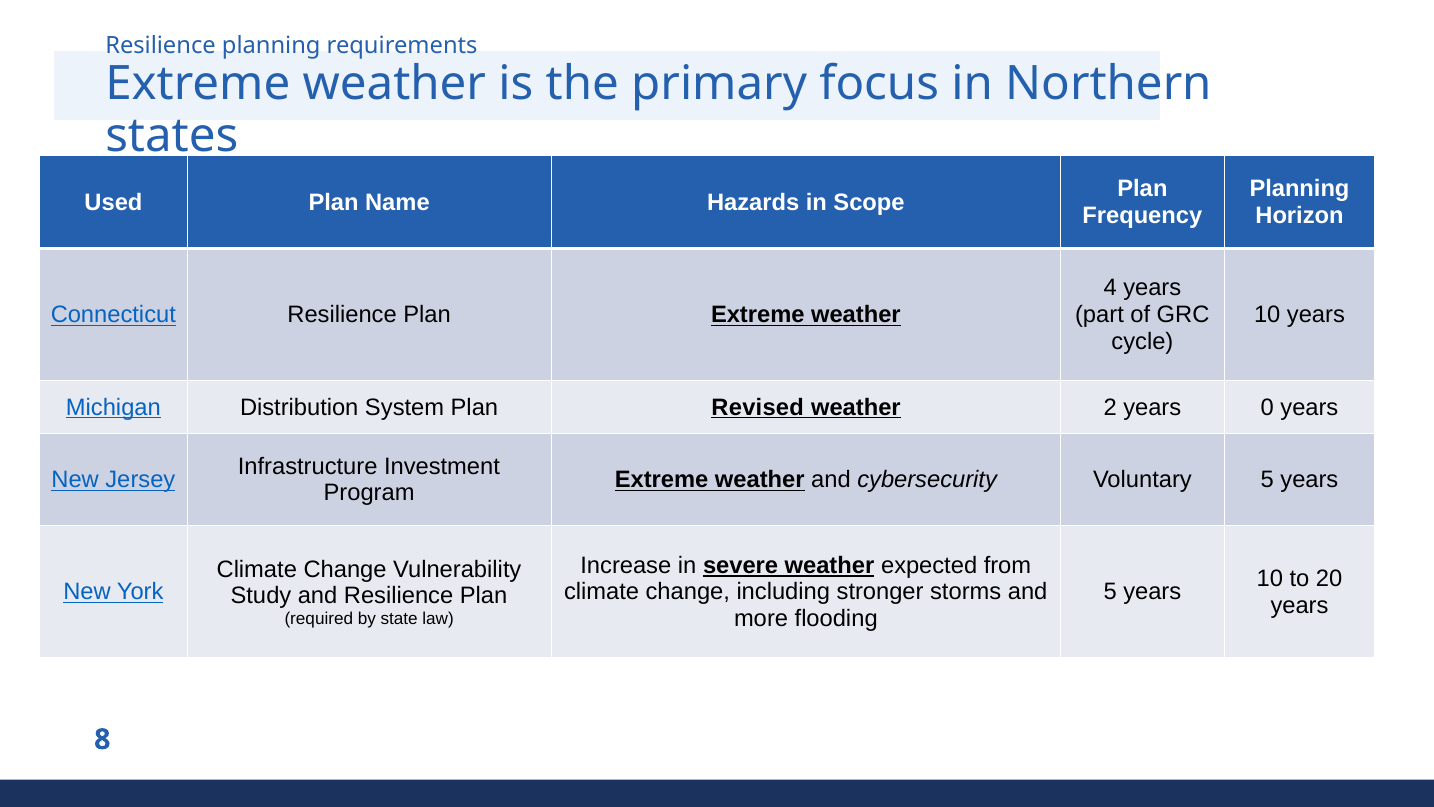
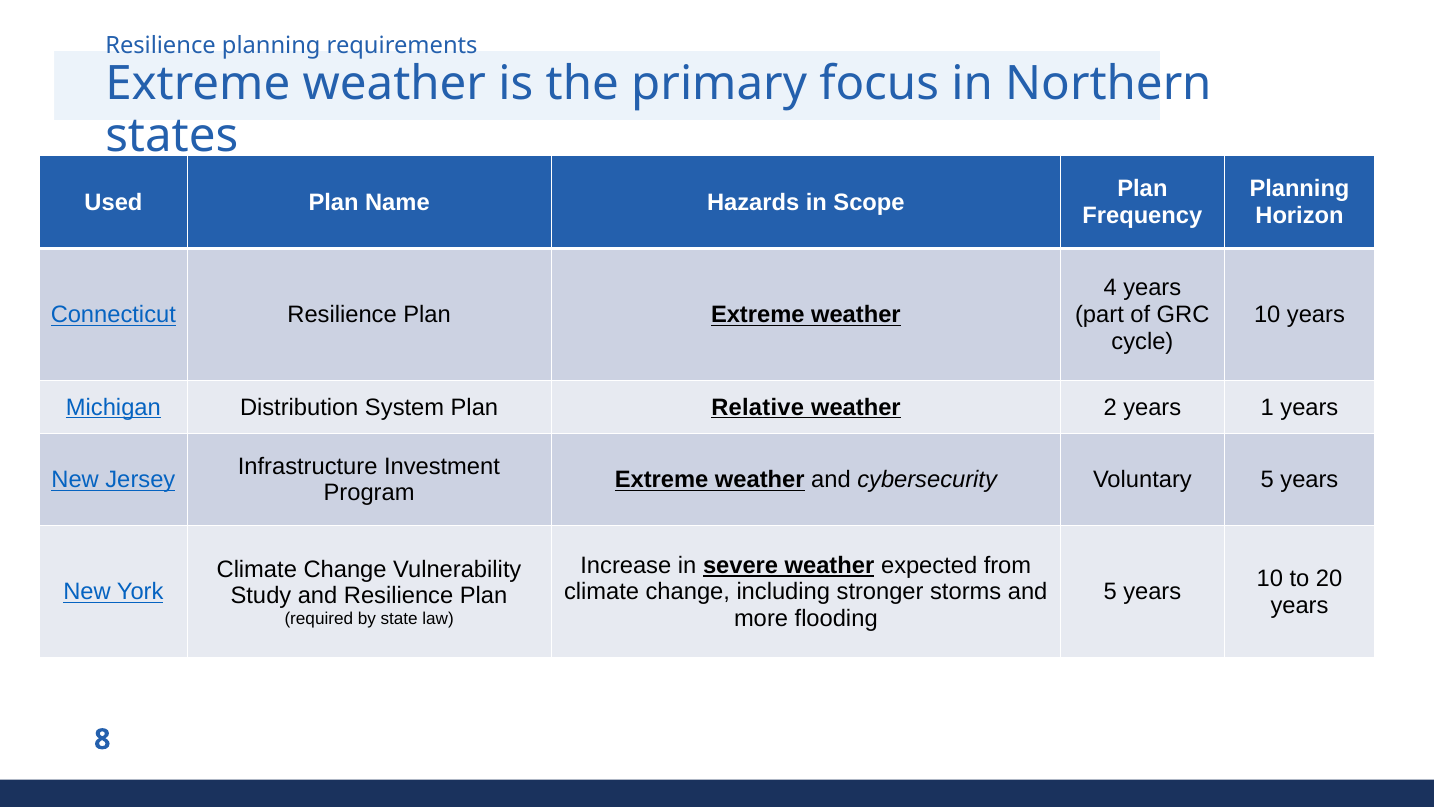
Revised: Revised -> Relative
0: 0 -> 1
